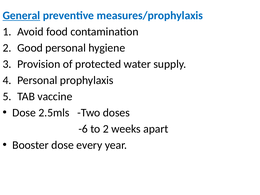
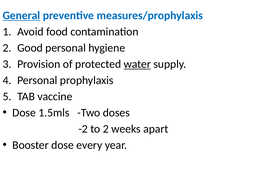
water underline: none -> present
2.5mls: 2.5mls -> 1.5mls
-6: -6 -> -2
